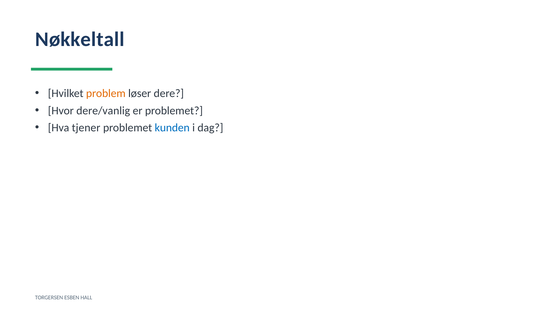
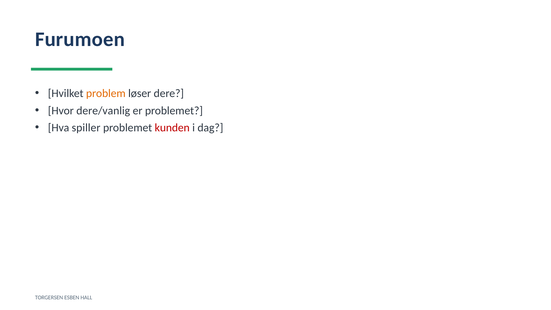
Nøkkeltall: Nøkkeltall -> Furumoen
tjener: tjener -> spiller
kunden colour: blue -> red
